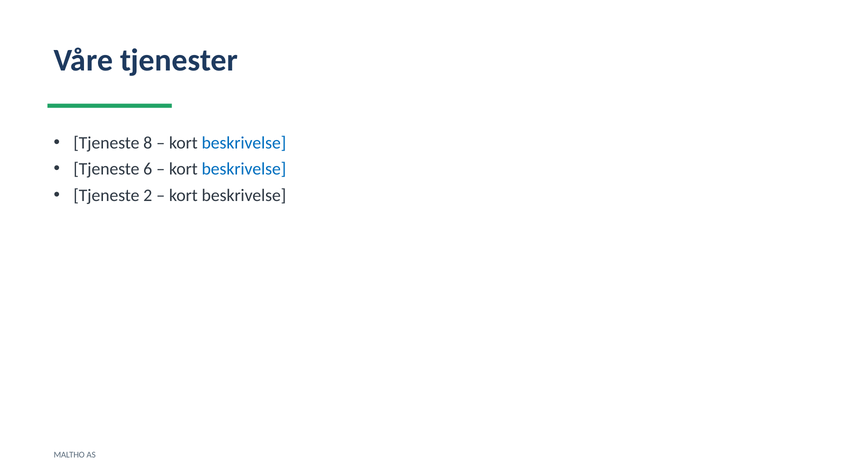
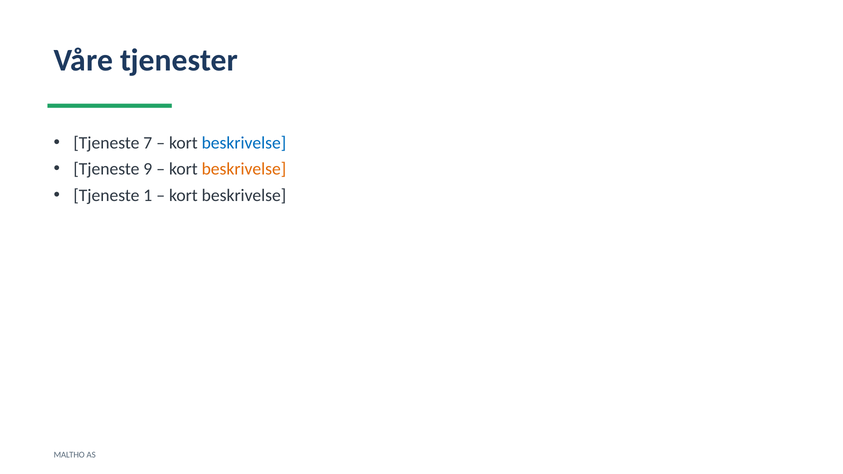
8: 8 -> 7
6: 6 -> 9
beskrivelse at (244, 169) colour: blue -> orange
2: 2 -> 1
